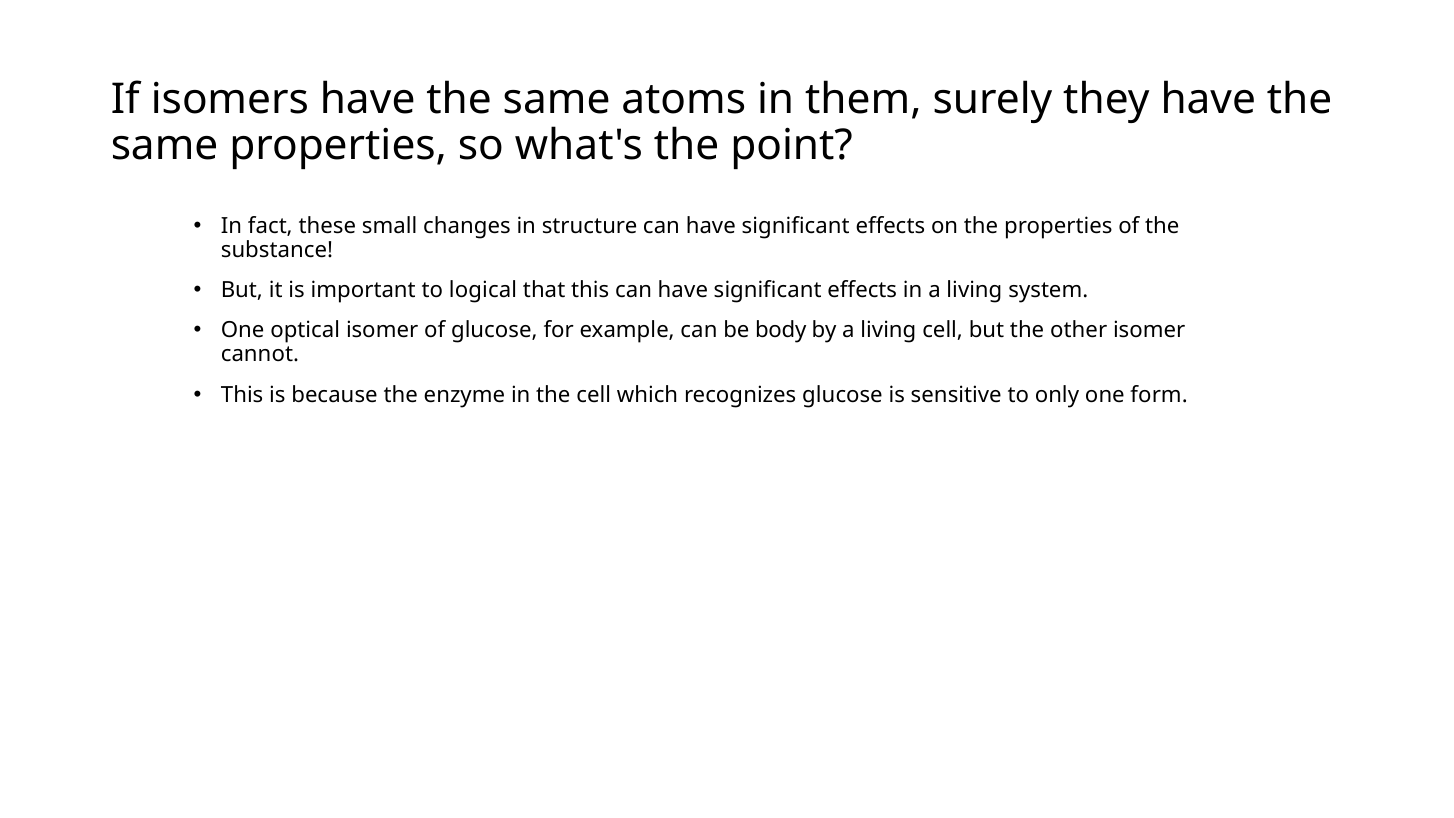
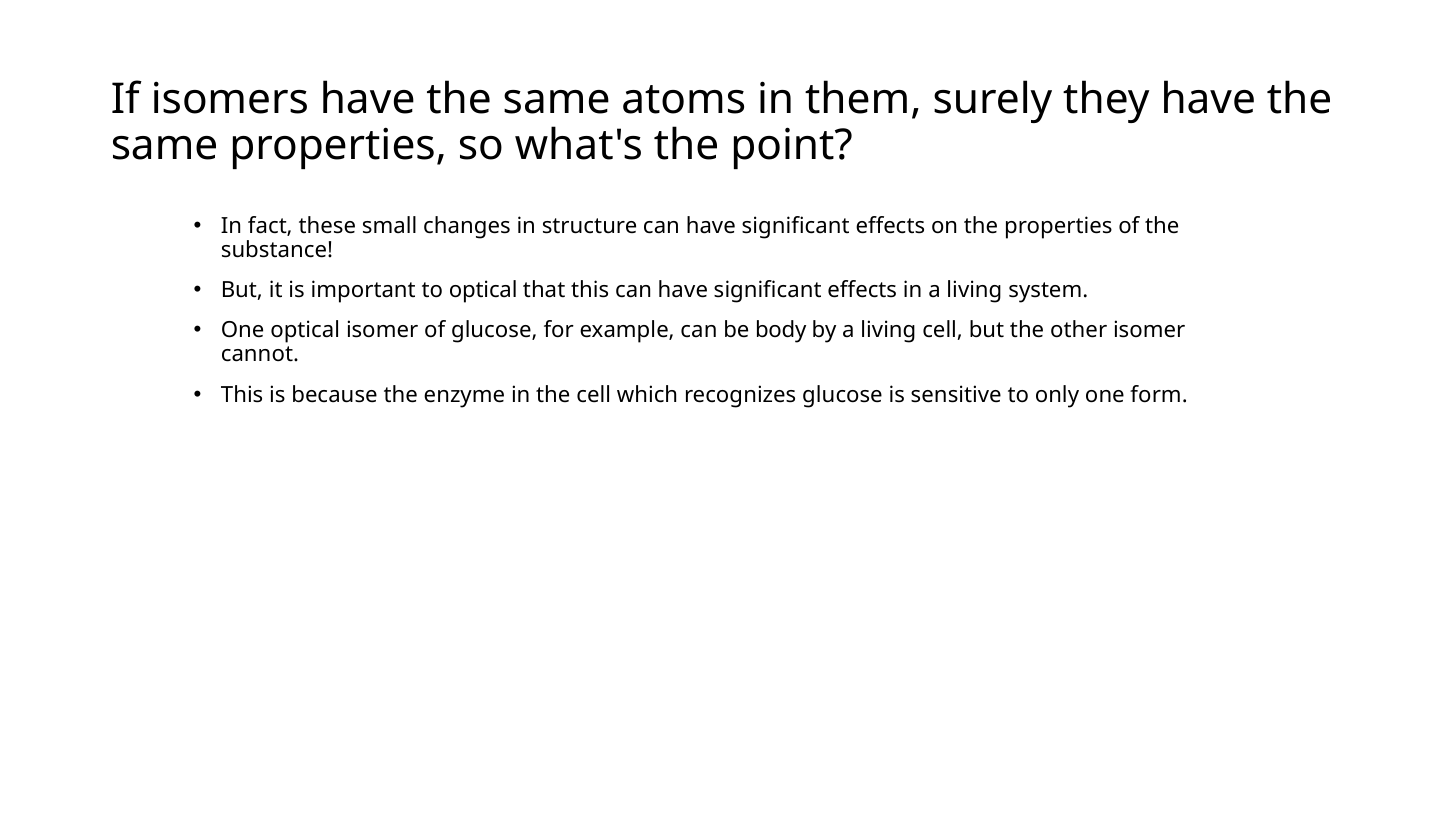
to logical: logical -> optical
